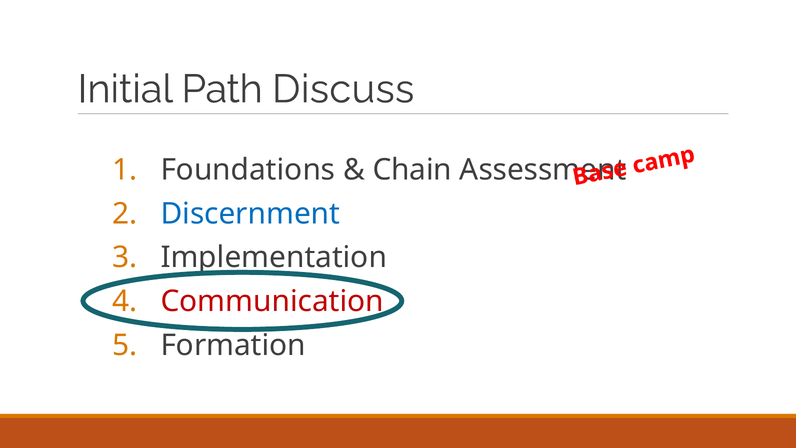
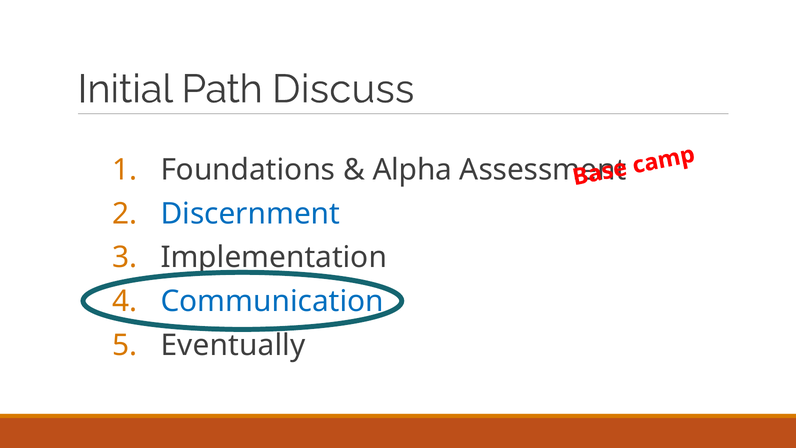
Chain: Chain -> Alpha
Communication colour: red -> blue
Formation: Formation -> Eventually
